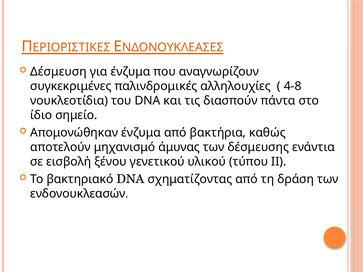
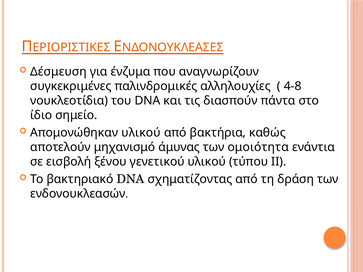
Απομονώθηκαν ένζυμα: ένζυμα -> υλικού
δέσμευσης: δέσμευσης -> ομοιότητα
